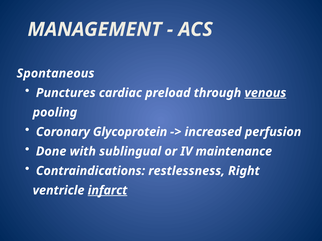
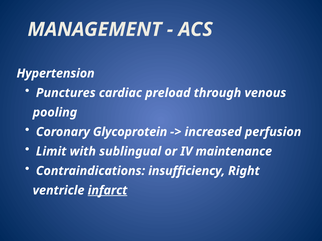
Spontaneous: Spontaneous -> Hypertension
venous underline: present -> none
Done: Done -> Limit
restlessness: restlessness -> insufficiency
